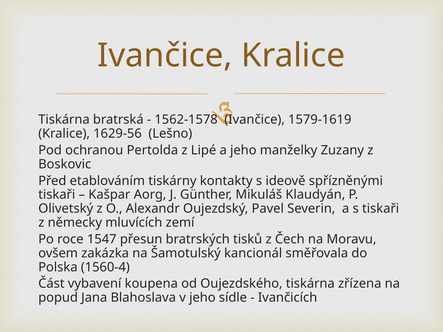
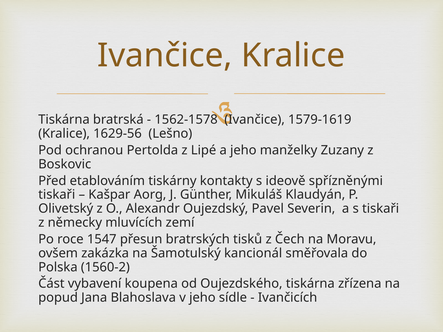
1560-4: 1560-4 -> 1560-2
